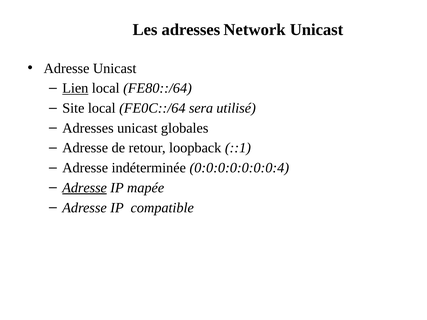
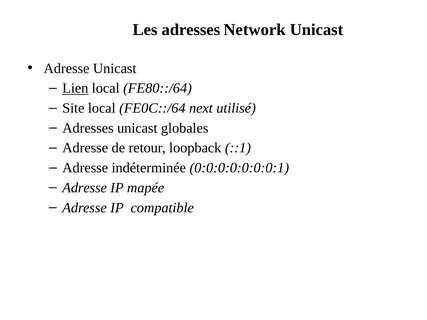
sera: sera -> next
0:0:0:0:0:0:0:4: 0:0:0:0:0:0:0:4 -> 0:0:0:0:0:0:0:1
Adresse at (85, 188) underline: present -> none
